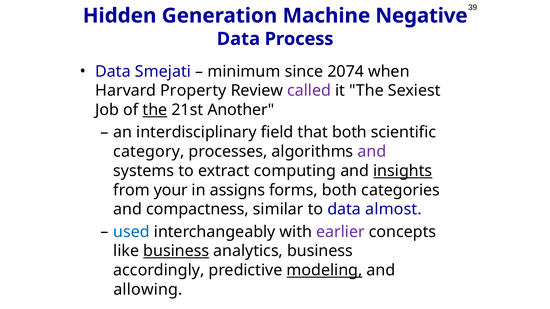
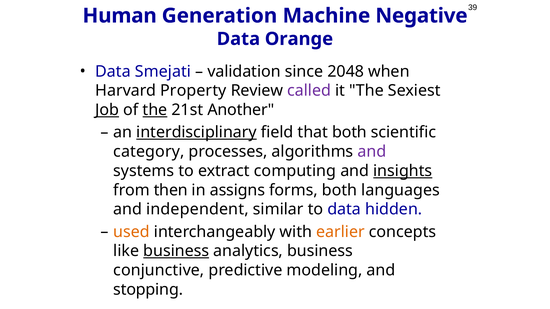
Hidden: Hidden -> Human
Process: Process -> Orange
minimum: minimum -> validation
2074: 2074 -> 2048
Job underline: none -> present
interdisciplinary underline: none -> present
your: your -> then
categories: categories -> languages
compactness: compactness -> independent
almost: almost -> hidden
used colour: blue -> orange
earlier colour: purple -> orange
accordingly: accordingly -> conjunctive
modeling underline: present -> none
allowing: allowing -> stopping
